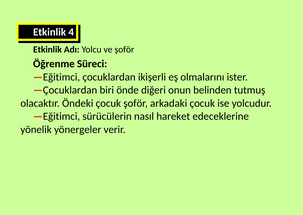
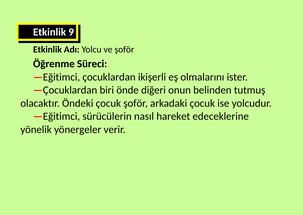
4: 4 -> 9
